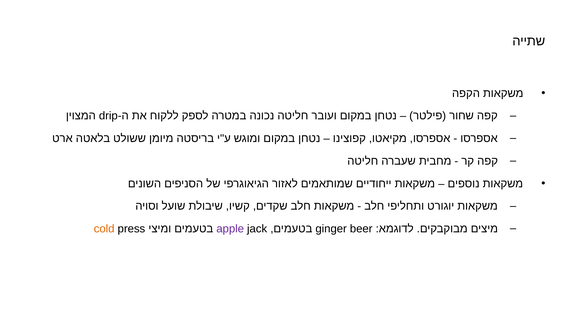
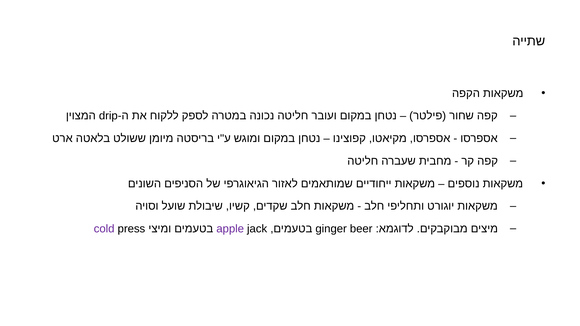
cold colour: orange -> purple
